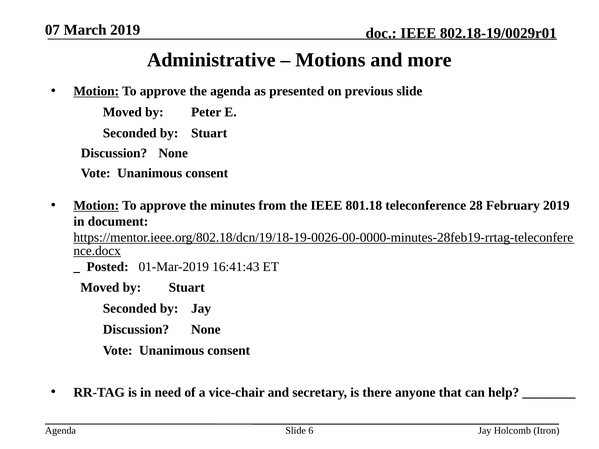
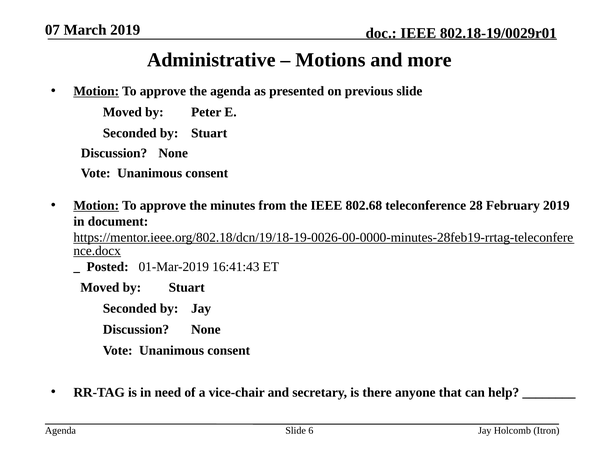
801.18: 801.18 -> 802.68
